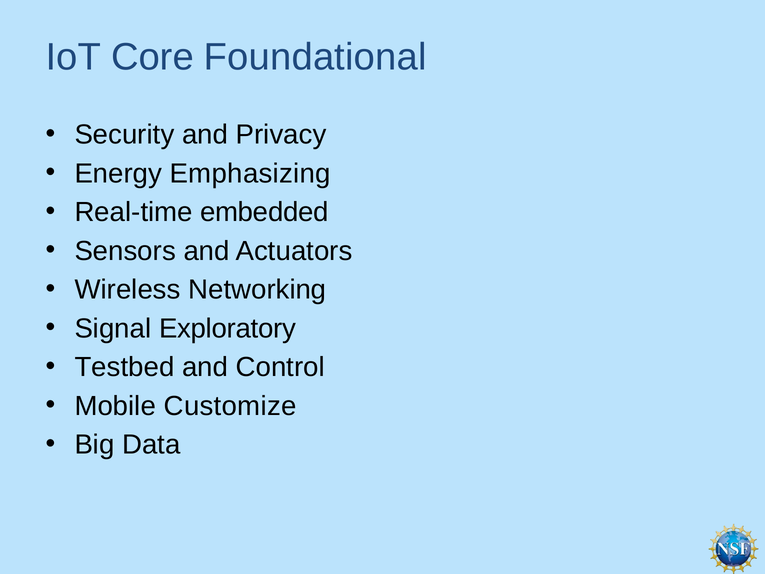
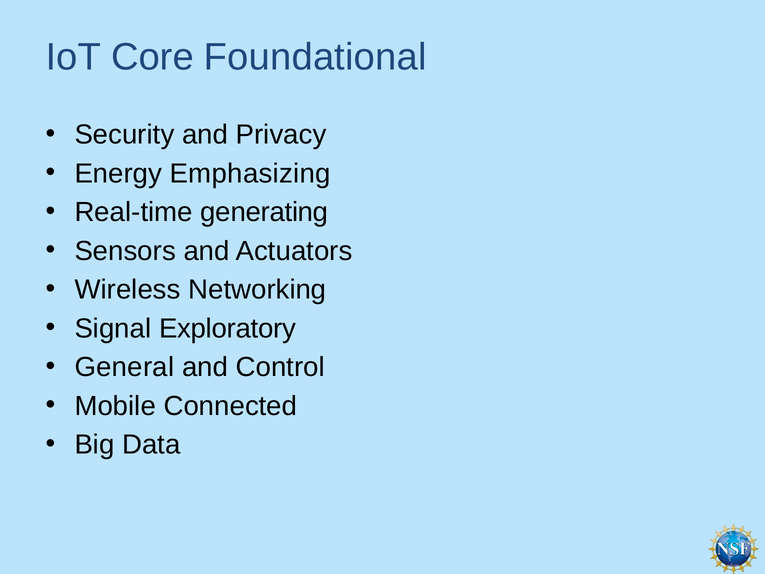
embedded: embedded -> generating
Testbed: Testbed -> General
Customize: Customize -> Connected
